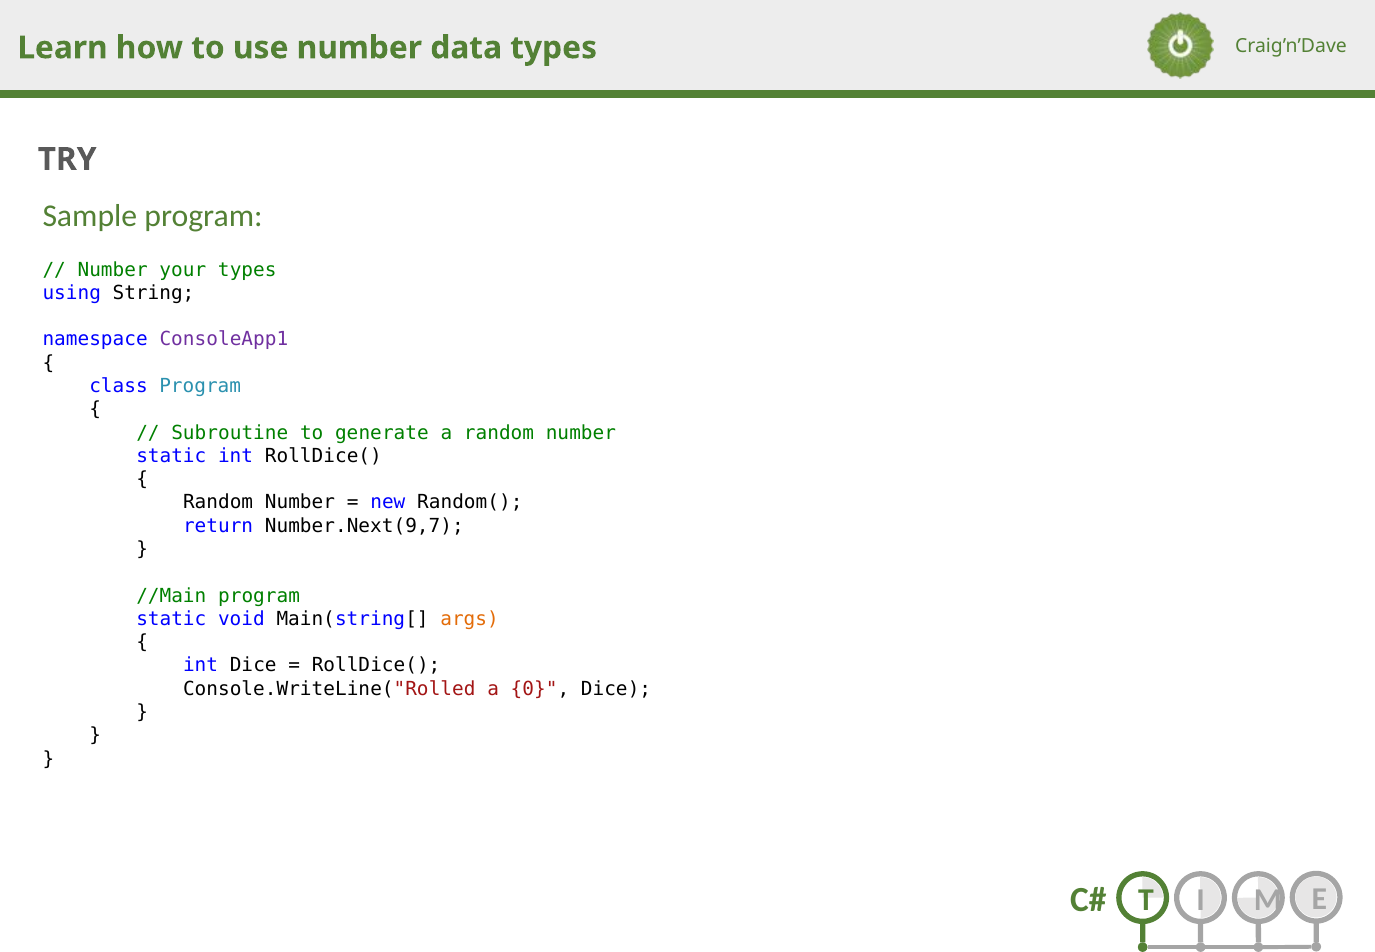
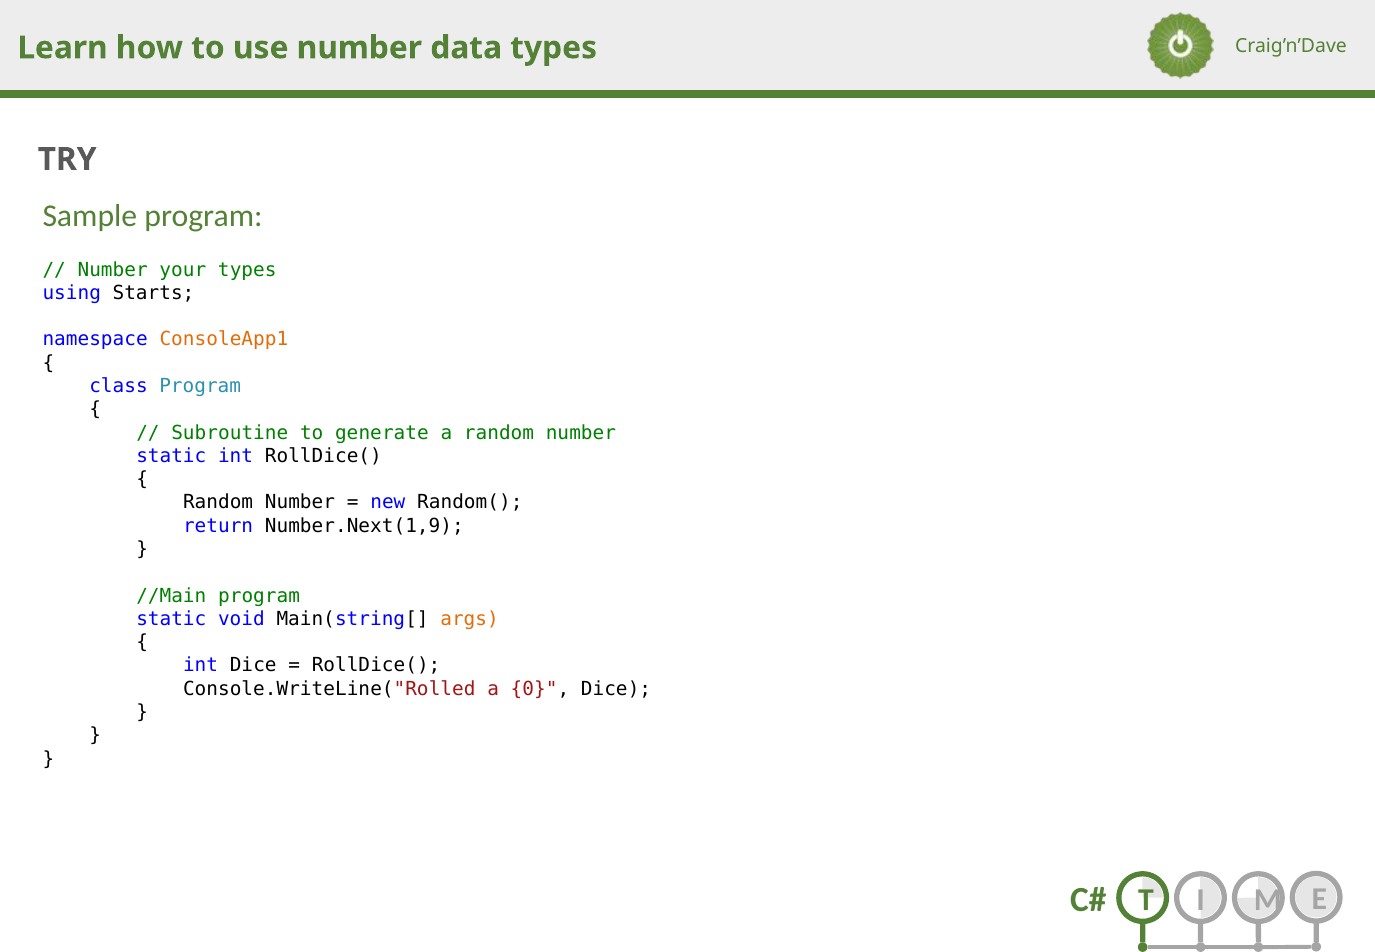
String: String -> Starts
ConsoleApp1 colour: purple -> orange
Number.Next(9,7: Number.Next(9,7 -> Number.Next(1,9
